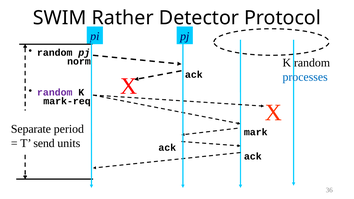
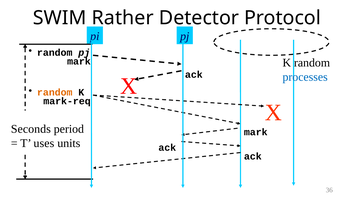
norm at (79, 61): norm -> mark
random at (55, 92) colour: purple -> orange
Separate: Separate -> Seconds
send: send -> uses
